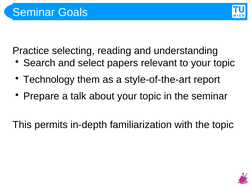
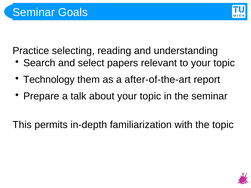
style-of-the-art: style-of-the-art -> after-of-the-art
